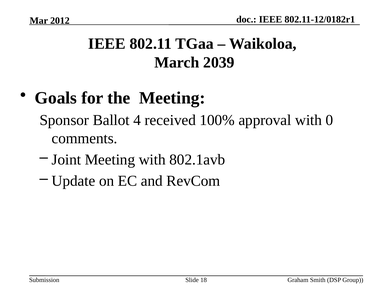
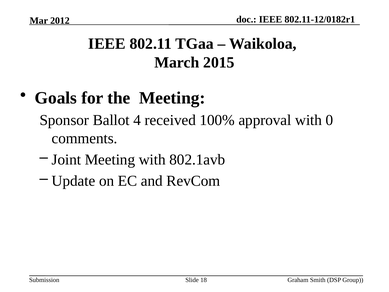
2039: 2039 -> 2015
